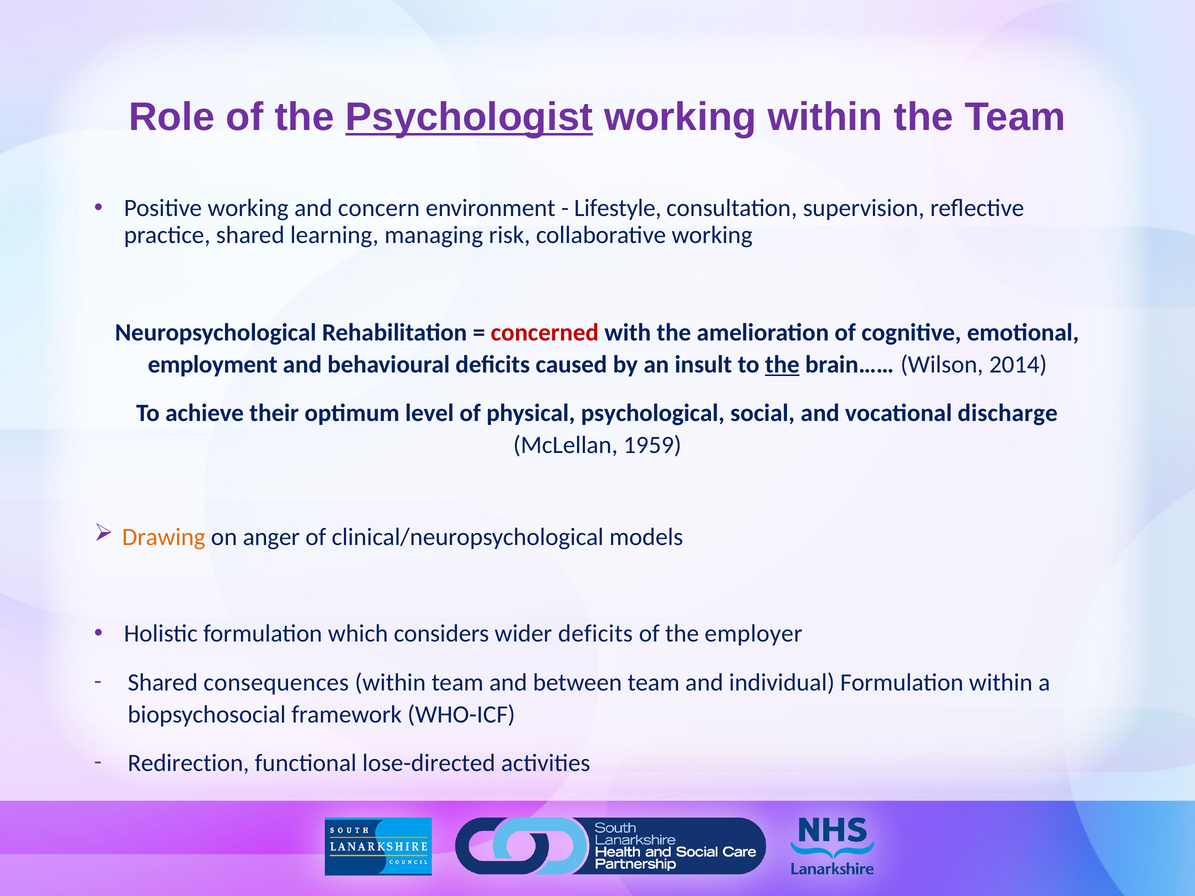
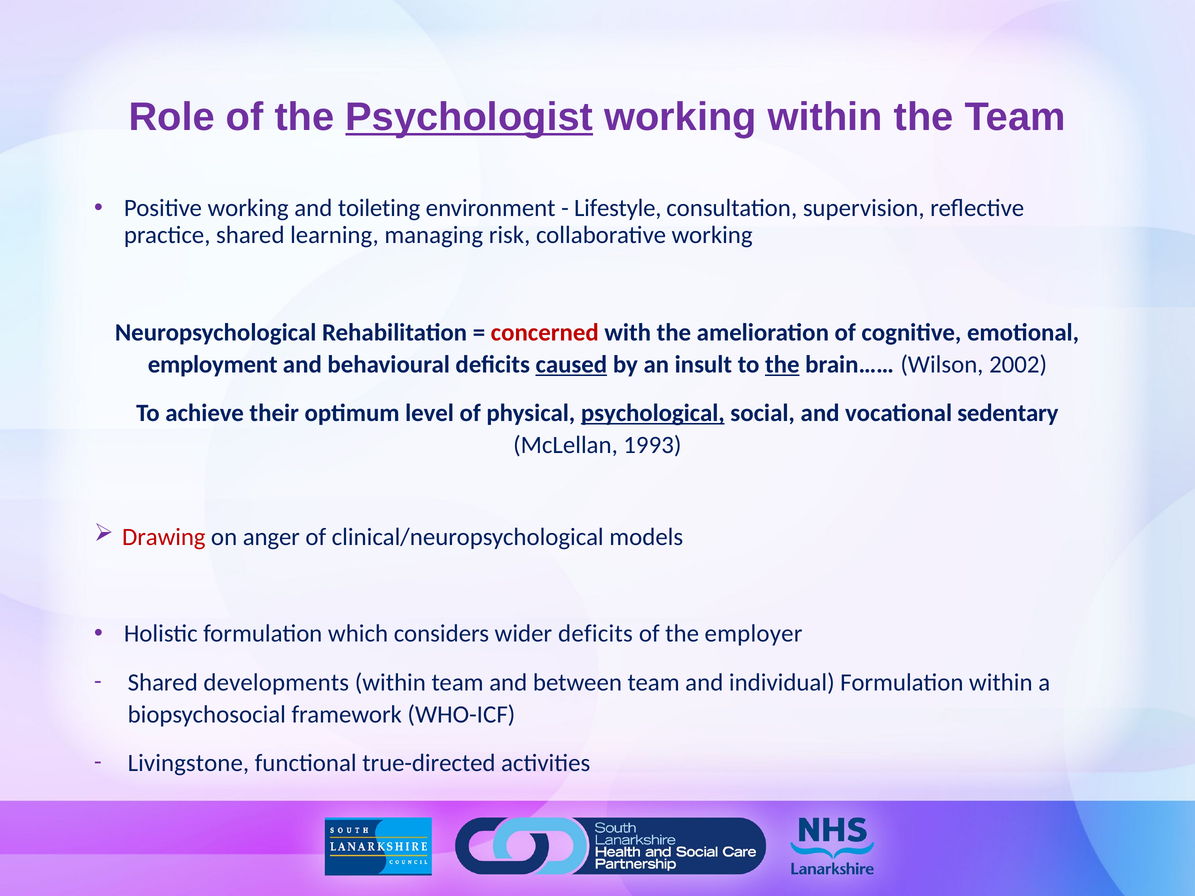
concern: concern -> toileting
caused underline: none -> present
2014: 2014 -> 2002
psychological underline: none -> present
discharge: discharge -> sedentary
1959: 1959 -> 1993
Drawing colour: orange -> red
consequences: consequences -> developments
Redirection: Redirection -> Livingstone
lose-directed: lose-directed -> true-directed
